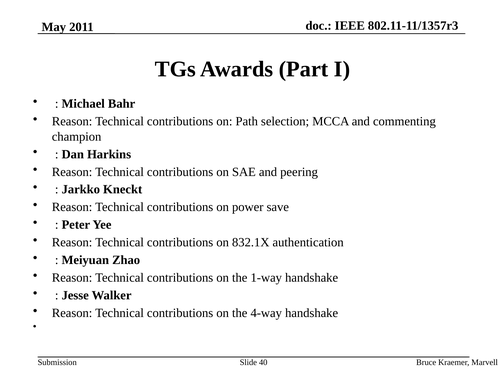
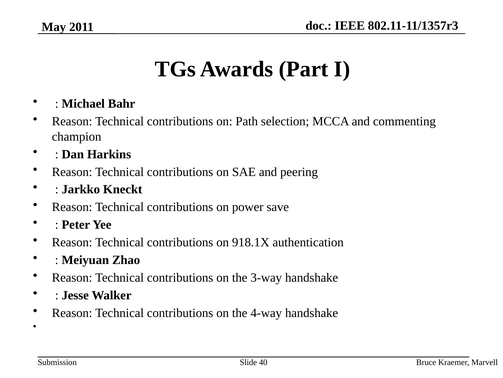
832.1X: 832.1X -> 918.1X
1-way: 1-way -> 3-way
